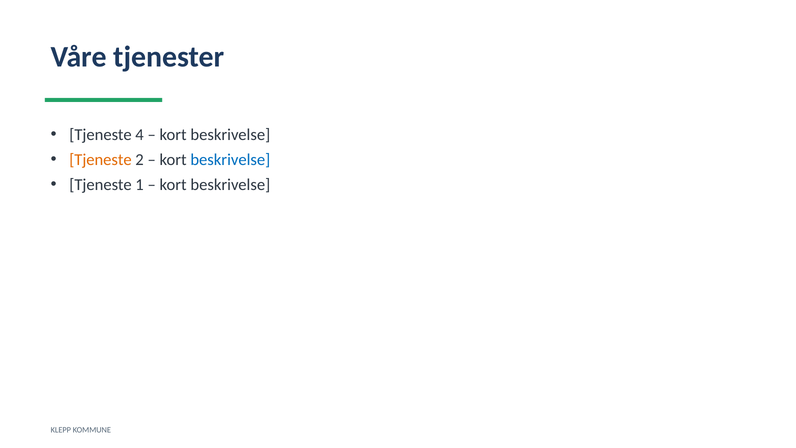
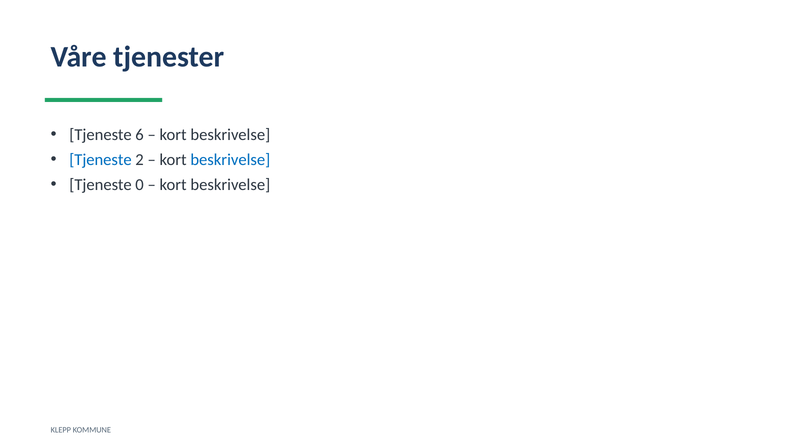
4: 4 -> 6
Tjeneste at (100, 160) colour: orange -> blue
1: 1 -> 0
